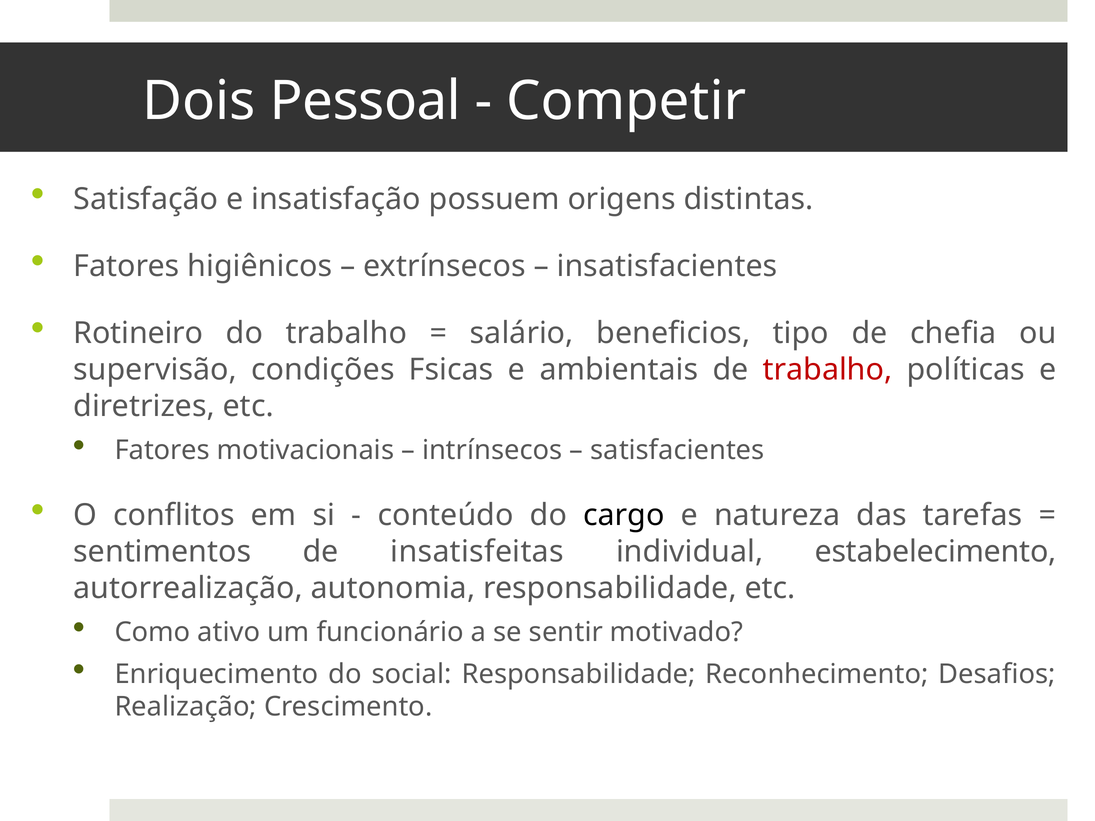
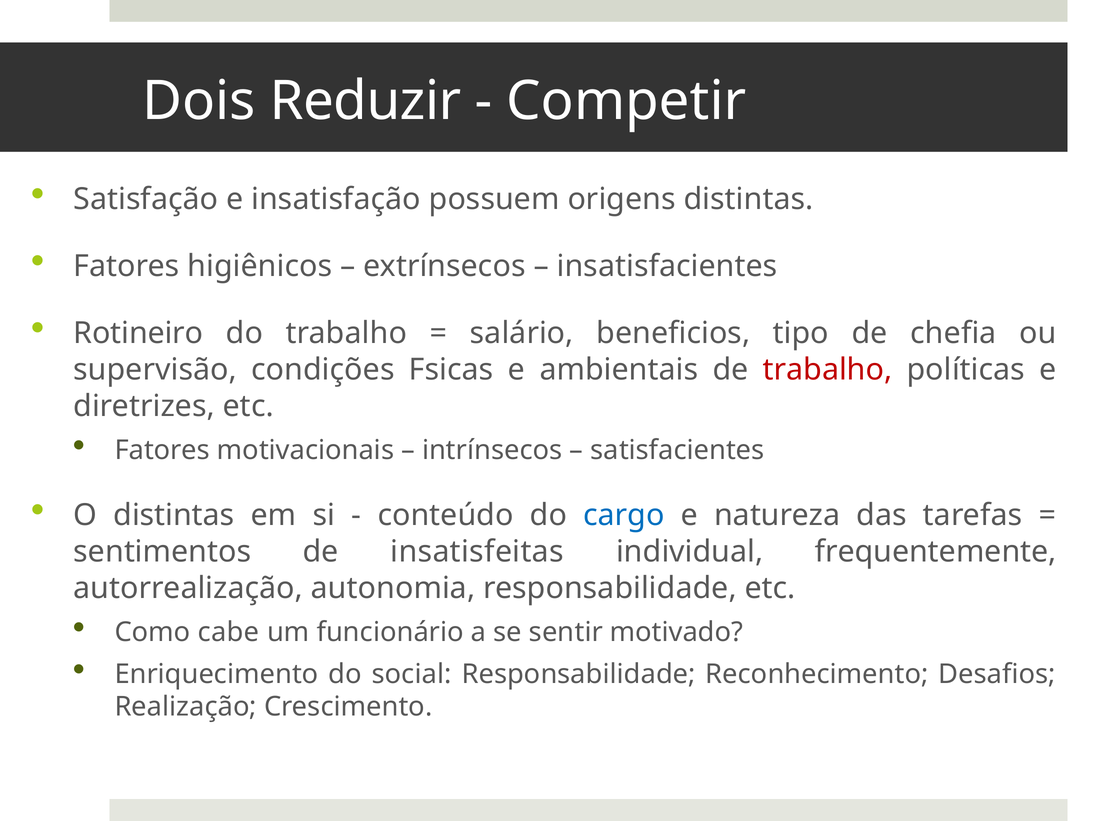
Pessoal: Pessoal -> Reduzir
O conflitos: conflitos -> distintas
cargo colour: black -> blue
estabelecimento: estabelecimento -> frequentemente
ativo: ativo -> cabe
